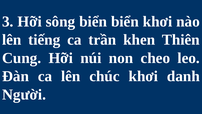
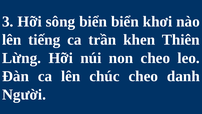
Cung: Cung -> Lừng
chúc khơi: khơi -> cheo
